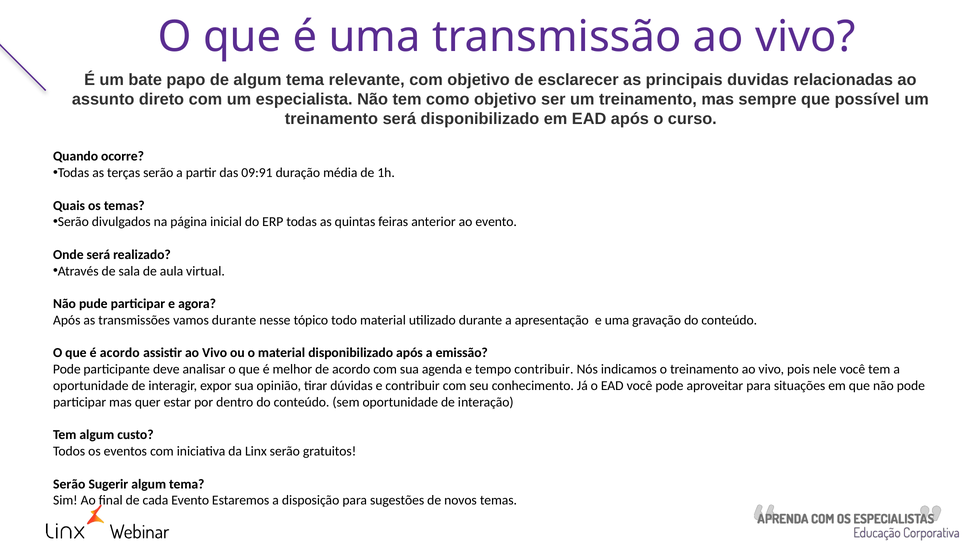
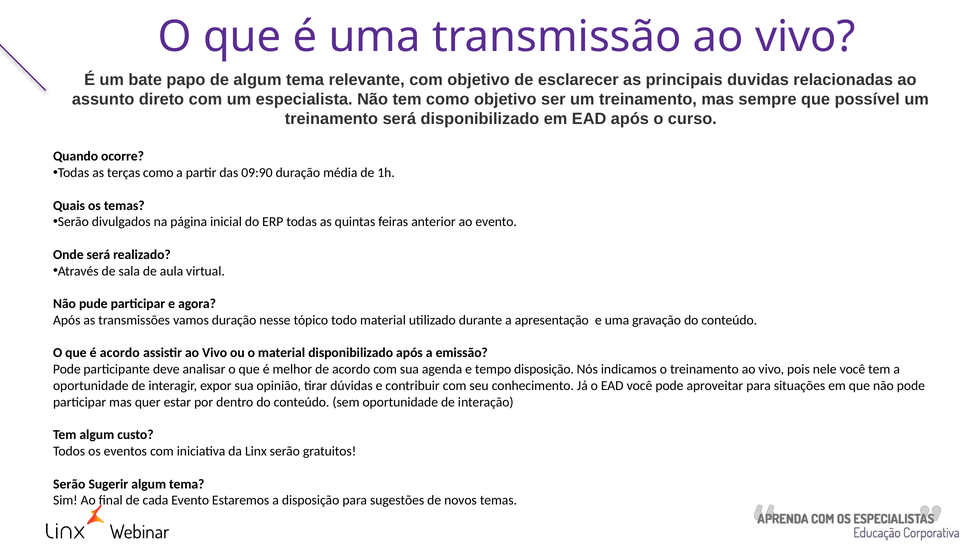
terças serão: serão -> como
09:91: 09:91 -> 09:90
vamos durante: durante -> duração
tempo contribuir: contribuir -> disposição
